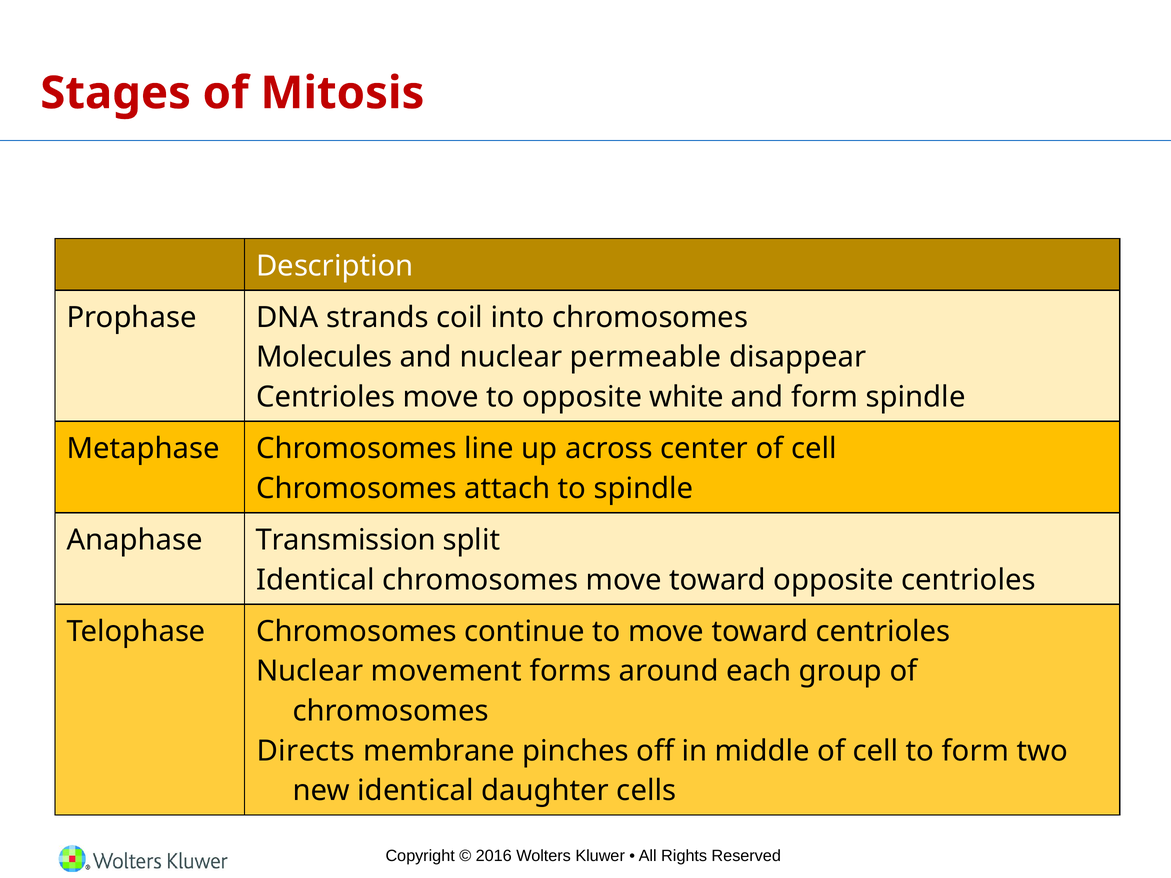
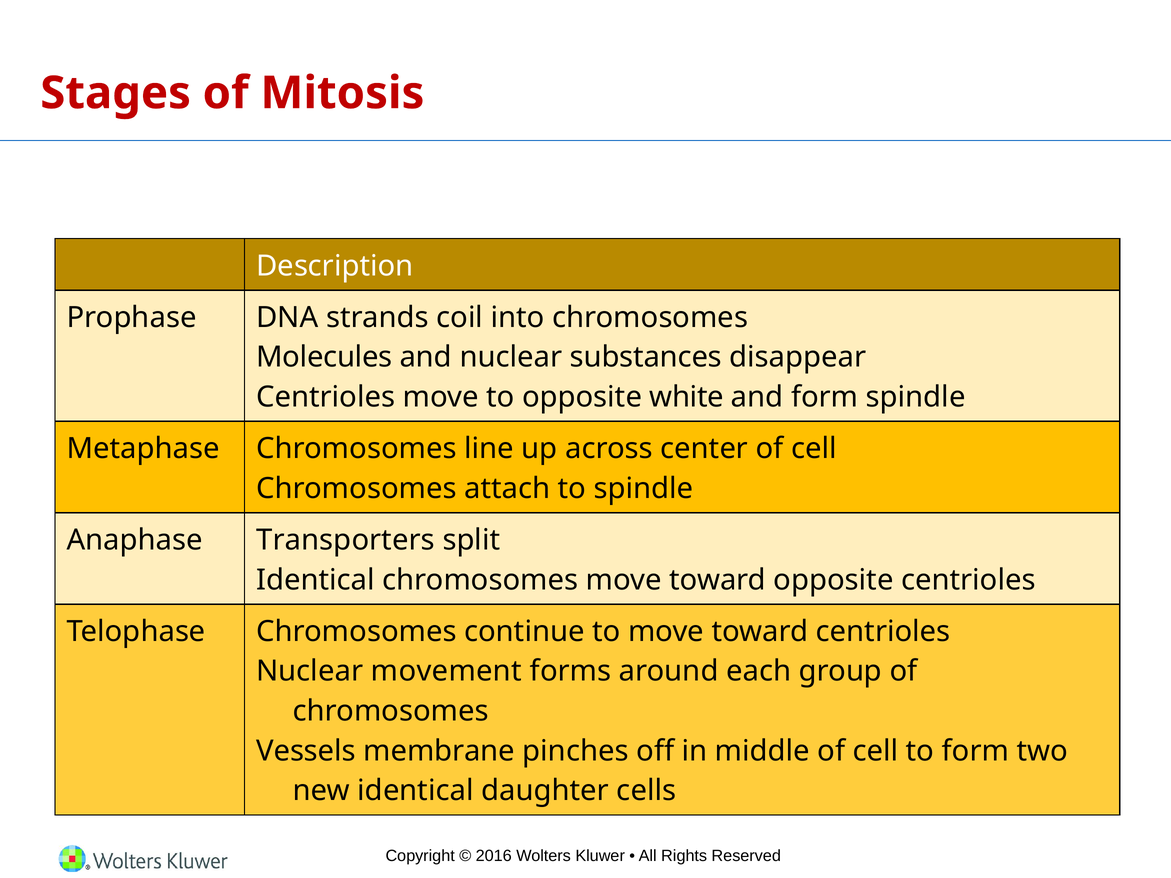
permeable: permeable -> substances
Transmission: Transmission -> Transporters
Directs: Directs -> Vessels
